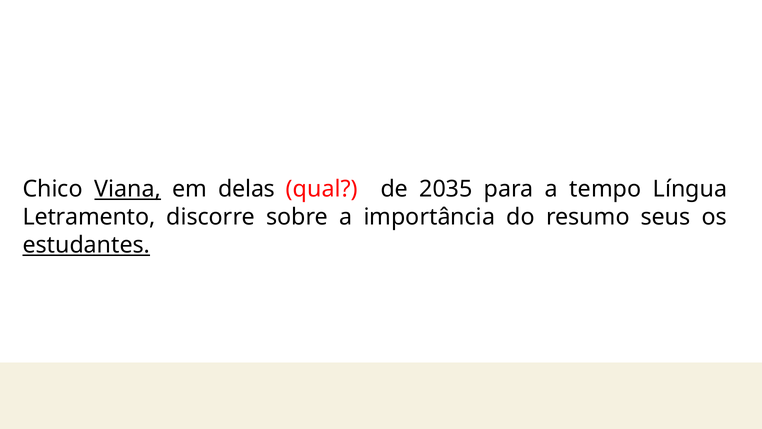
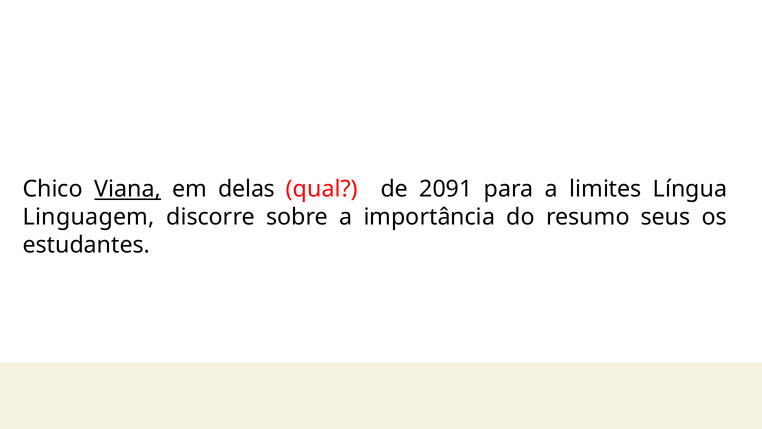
2035: 2035 -> 2091
tempo: tempo -> limites
Letramento: Letramento -> Linguagem
estudantes underline: present -> none
